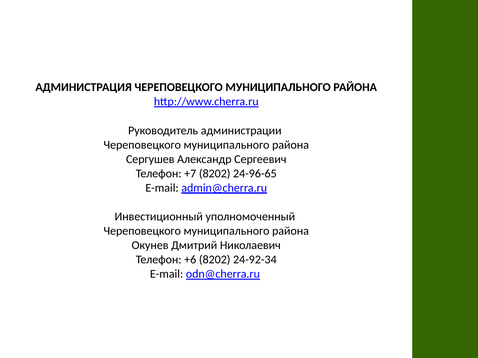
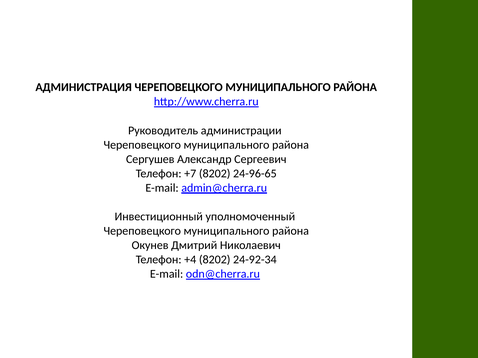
+6: +6 -> +4
